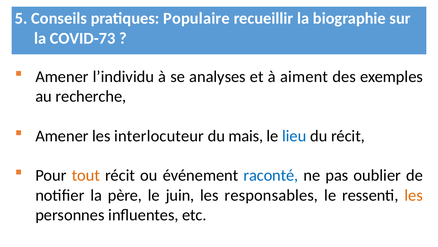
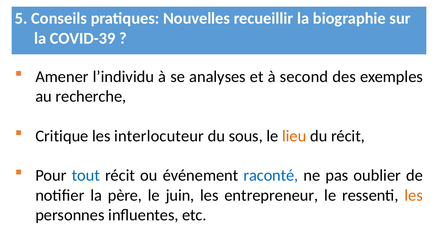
Populaire: Populaire -> Nouvelles
COVID-73: COVID-73 -> COVID-39
aiment: aiment -> second
Amener at (62, 136): Amener -> Critique
mais: mais -> sous
lieu colour: blue -> orange
tout colour: orange -> blue
responsables: responsables -> entrepreneur
